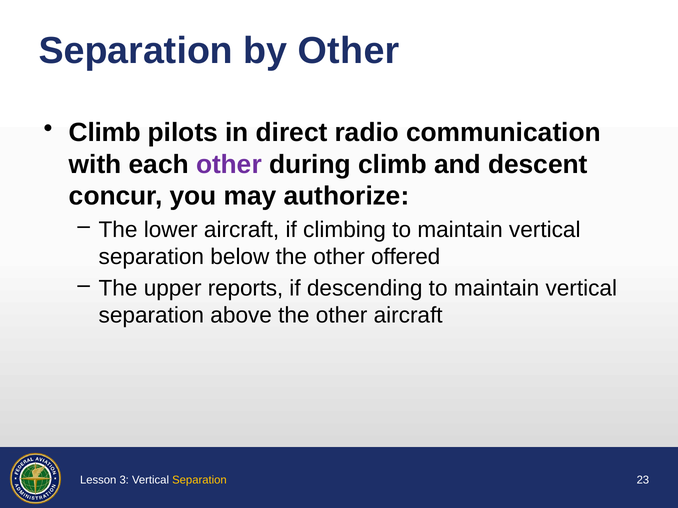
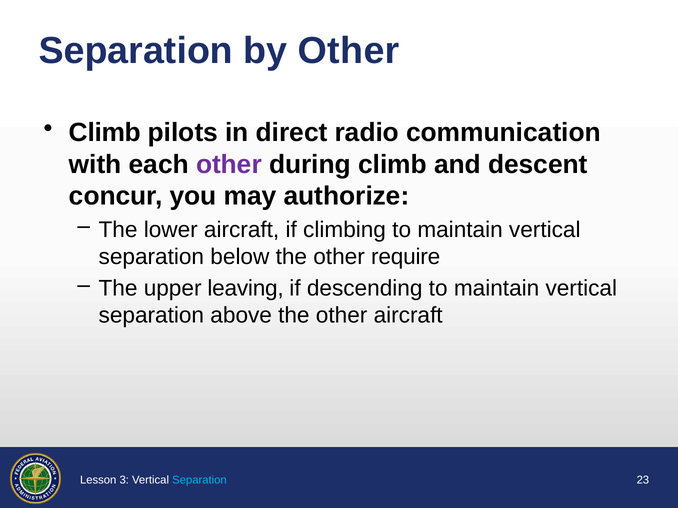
offered: offered -> require
reports: reports -> leaving
Separation at (199, 481) colour: yellow -> light blue
